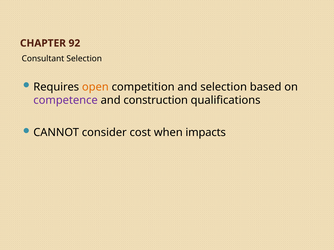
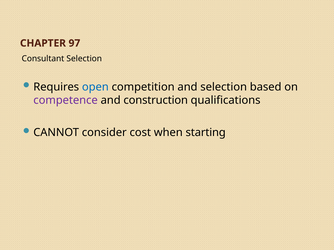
92: 92 -> 97
open colour: orange -> blue
impacts: impacts -> starting
